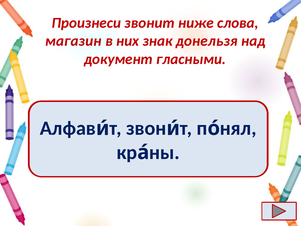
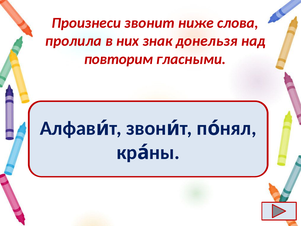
магазин: магазин -> пролила
документ: документ -> повторим
